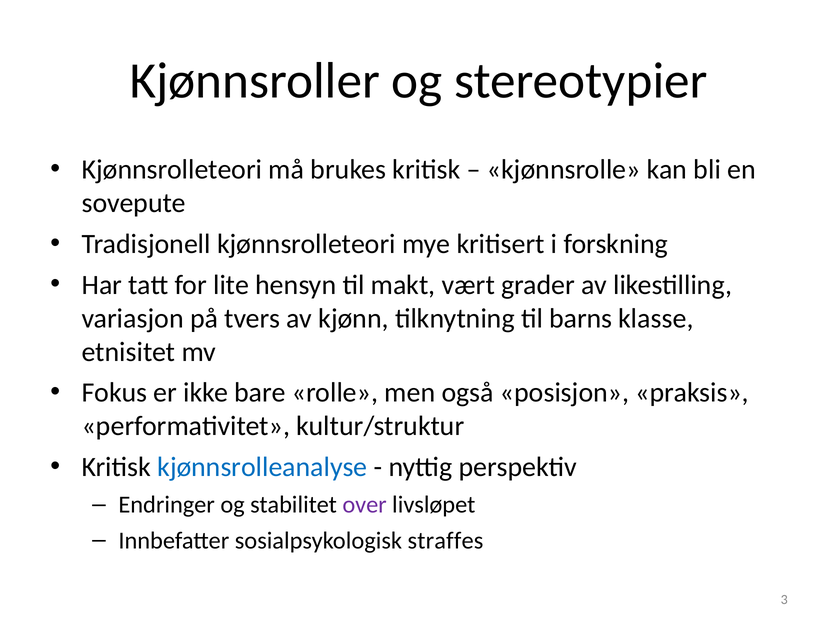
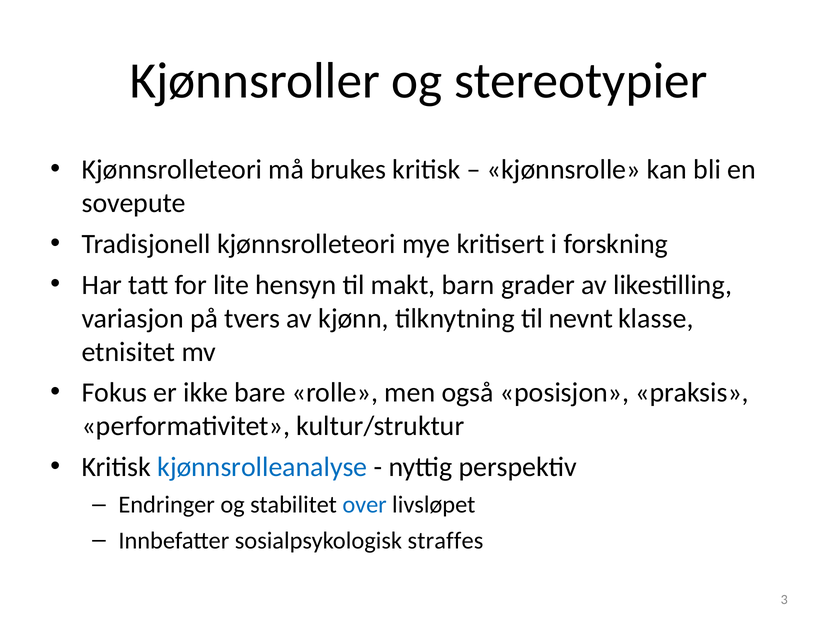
vært: vært -> barn
barns: barns -> nevnt
over colour: purple -> blue
